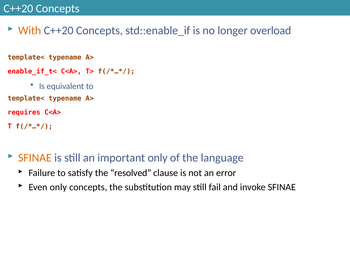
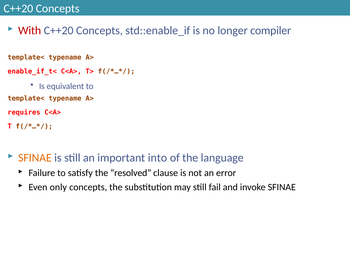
With colour: orange -> red
overload: overload -> compiler
important only: only -> into
